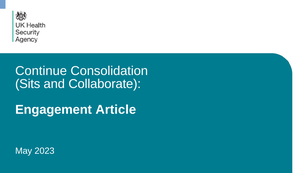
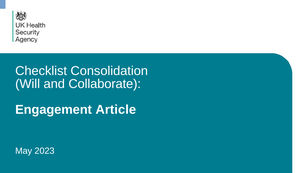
Continue: Continue -> Checklist
Sits: Sits -> Will
